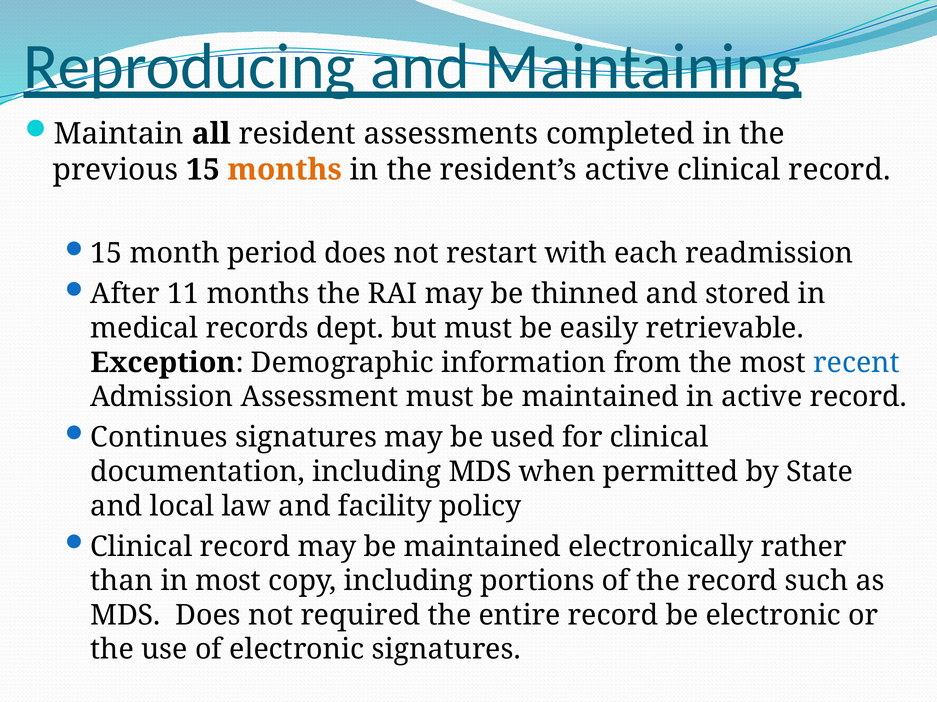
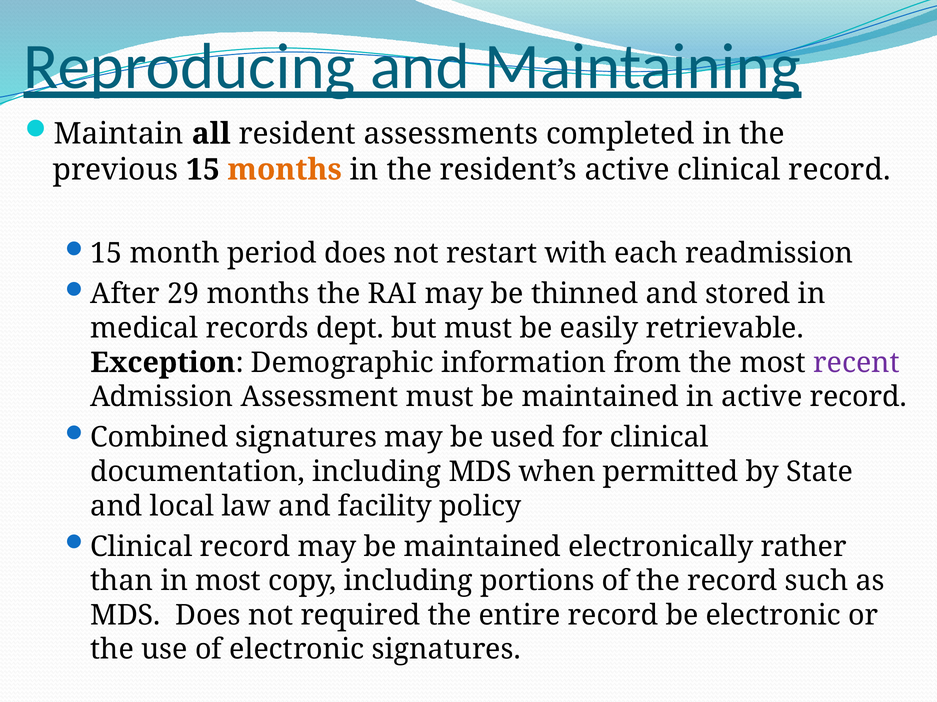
11: 11 -> 29
recent colour: blue -> purple
Continues: Continues -> Combined
